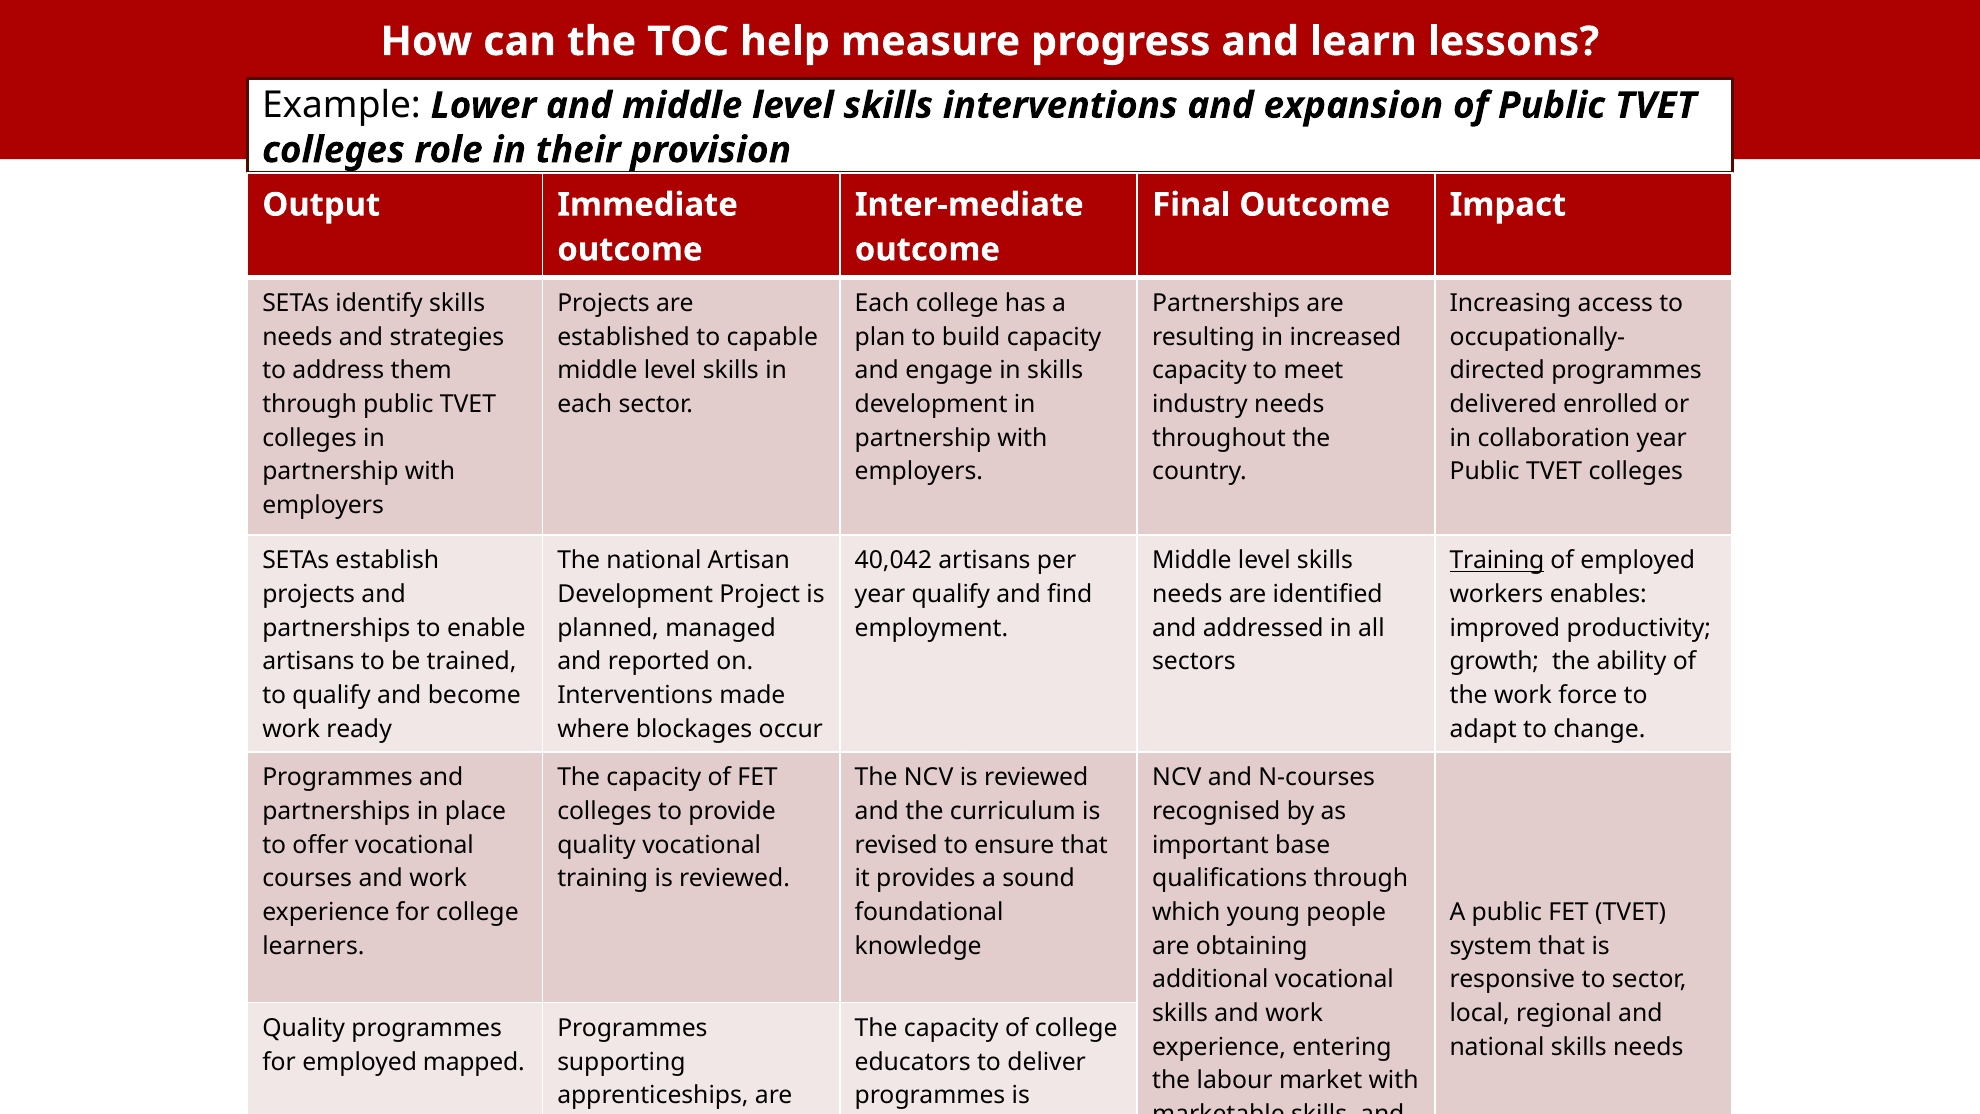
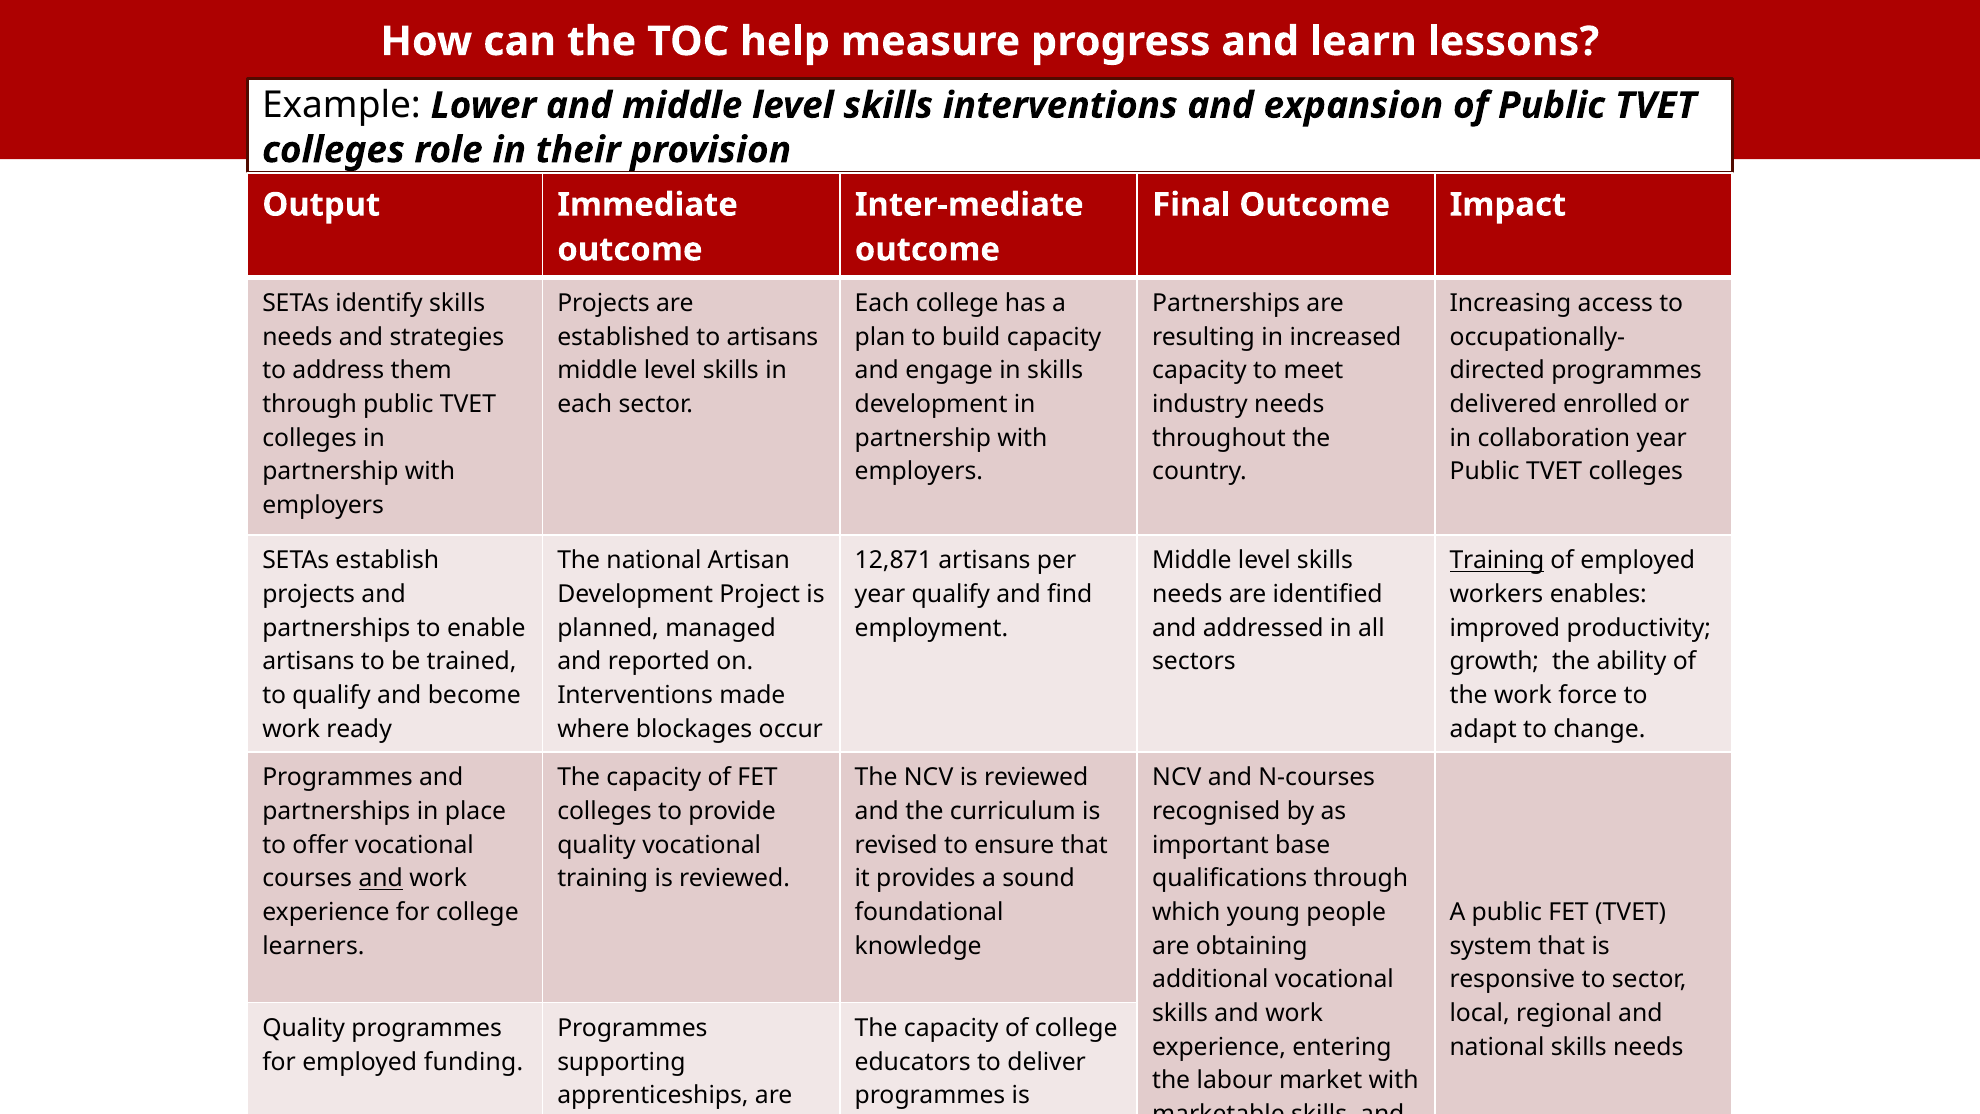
to capable: capable -> artisans
40,042: 40,042 -> 12,871
and at (381, 879) underline: none -> present
mapped: mapped -> funding
